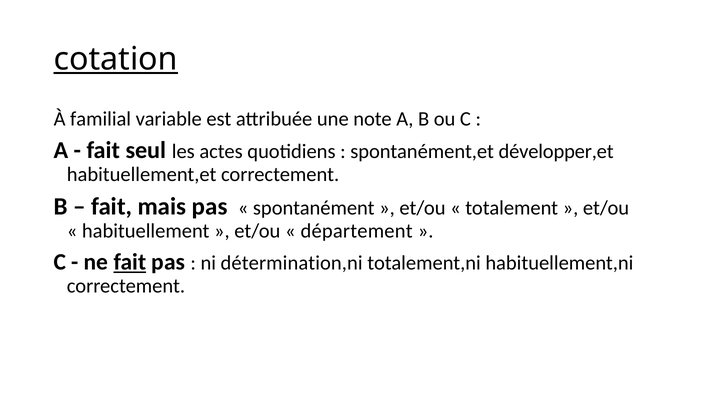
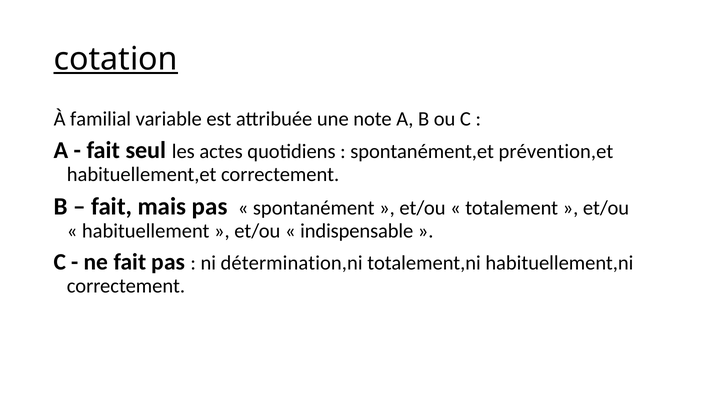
développer,et: développer,et -> prévention,et
département: département -> indispensable
fait at (130, 262) underline: present -> none
